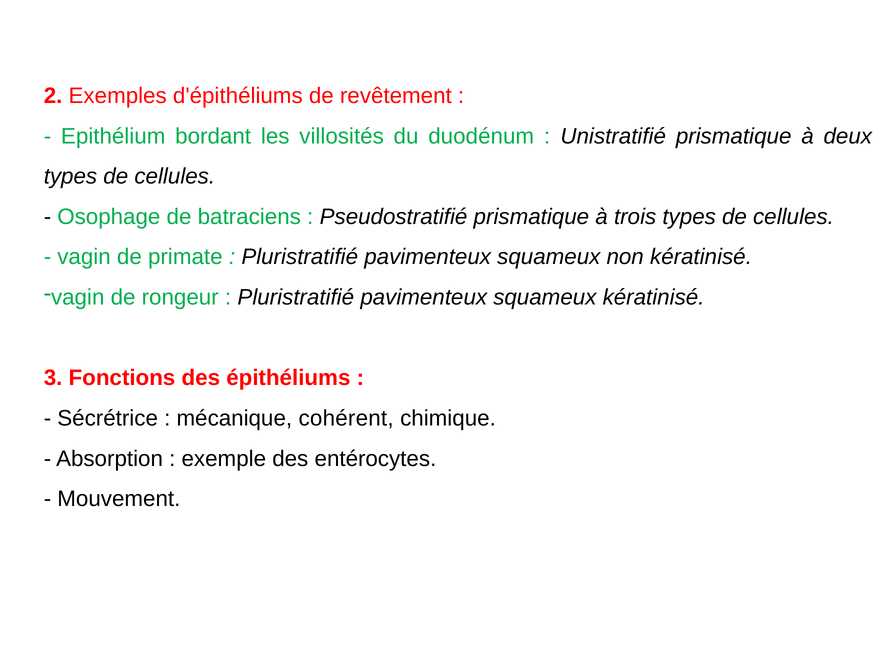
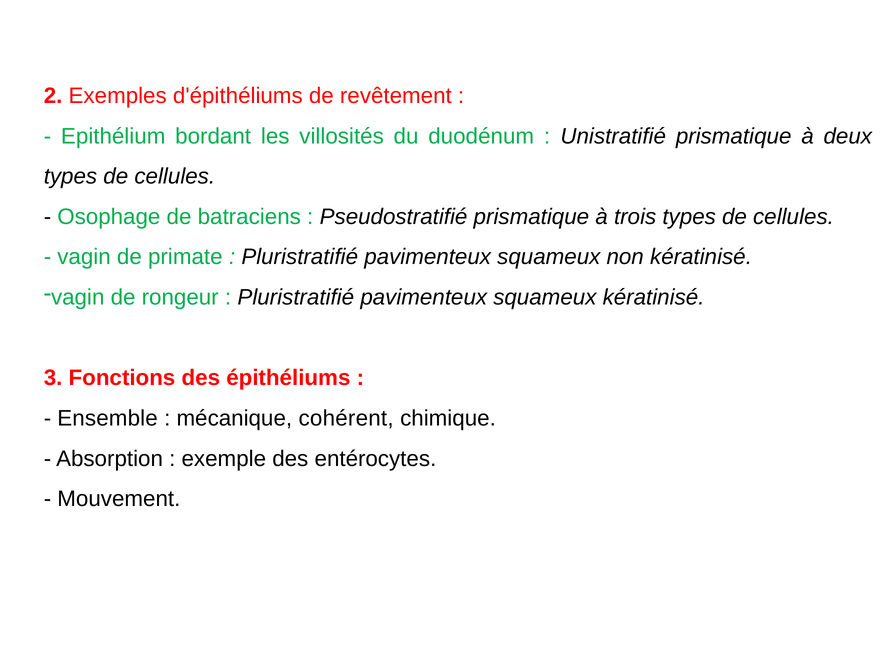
Sécrétrice: Sécrétrice -> Ensemble
